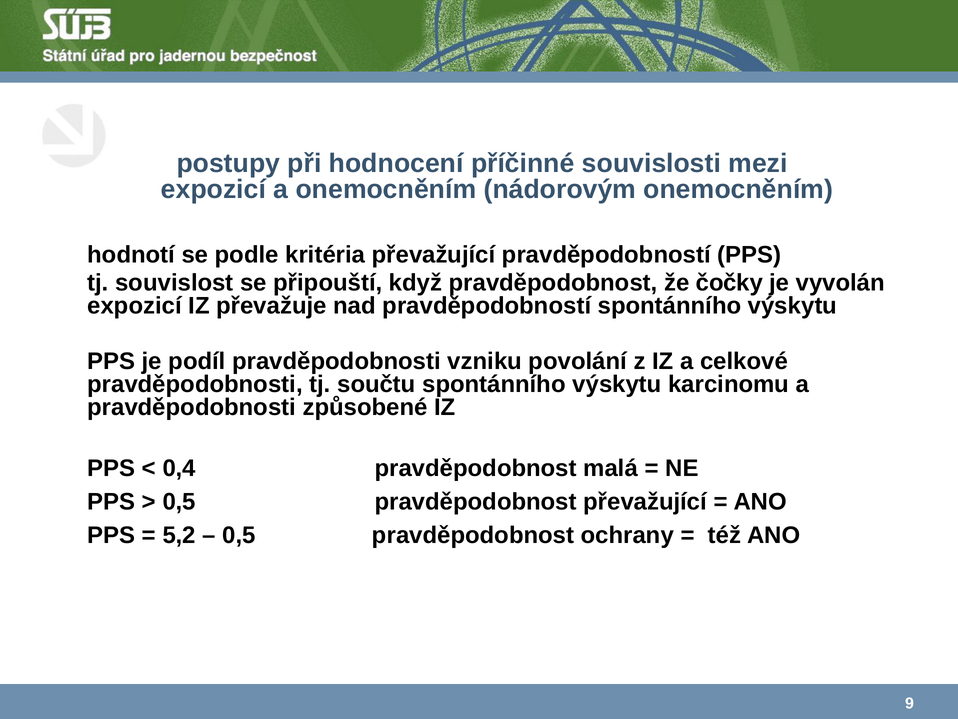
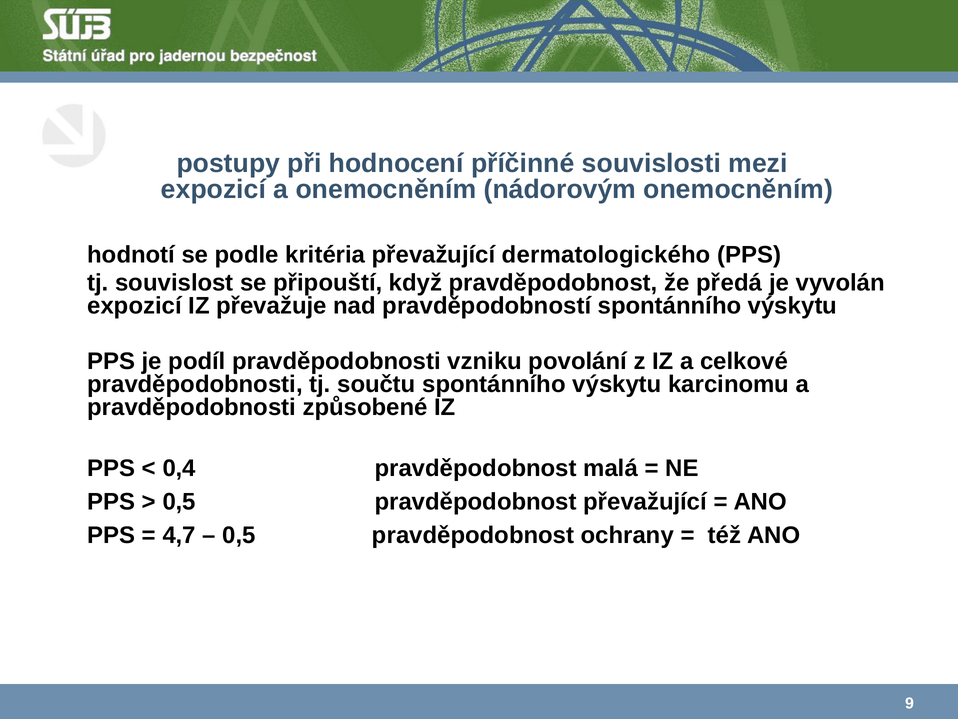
převažující pravděpodobností: pravděpodobností -> dermatologického
čočky: čočky -> předá
5,2: 5,2 -> 4,7
